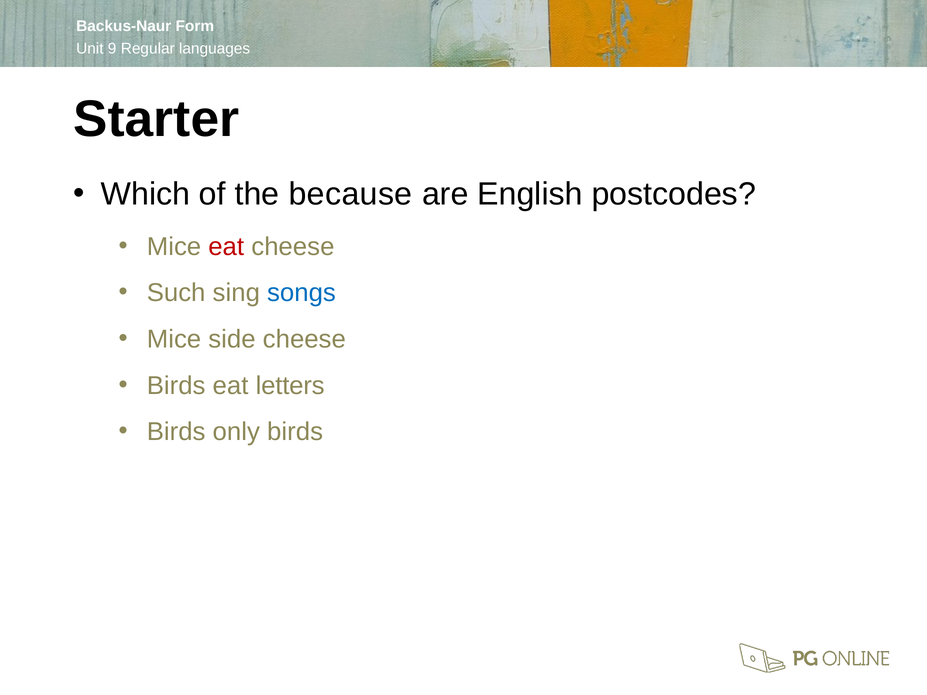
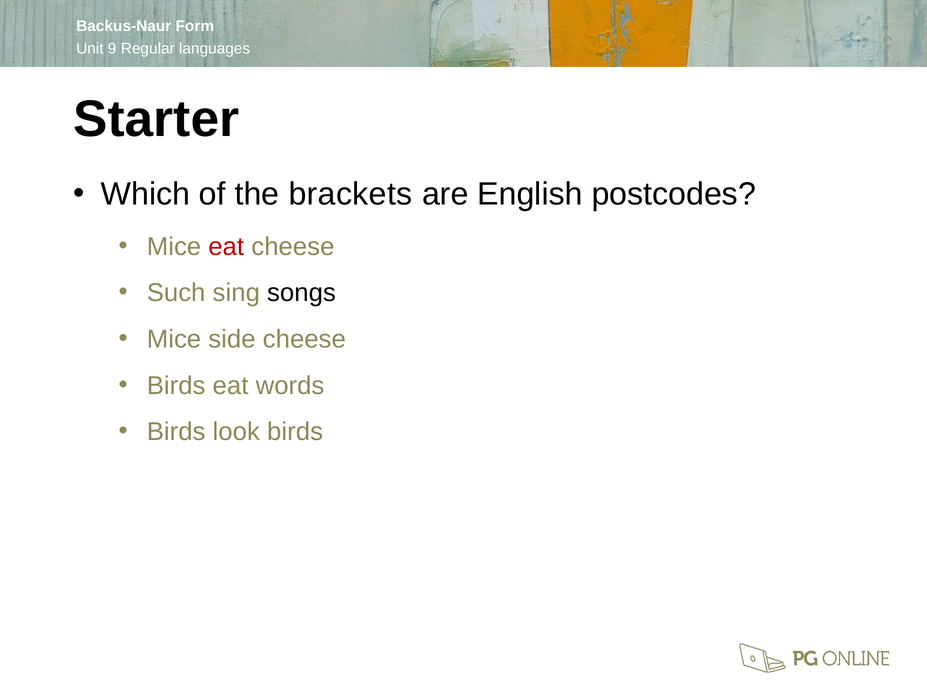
because: because -> brackets
songs colour: blue -> black
letters: letters -> words
only: only -> look
